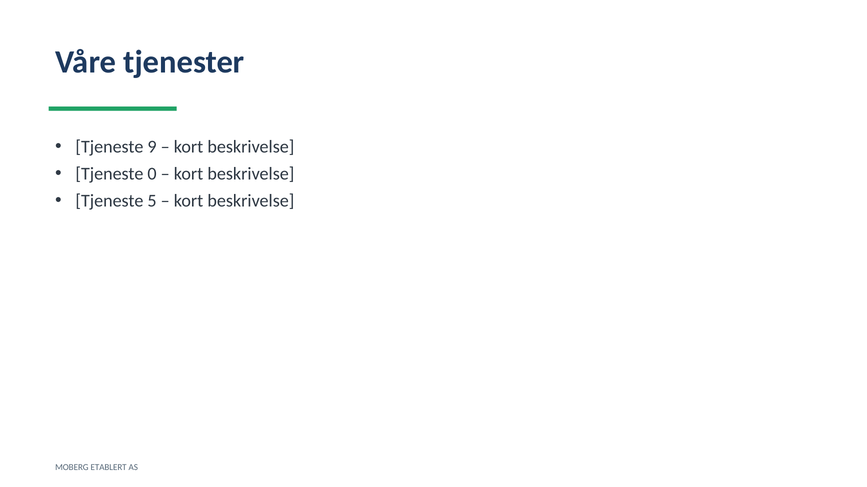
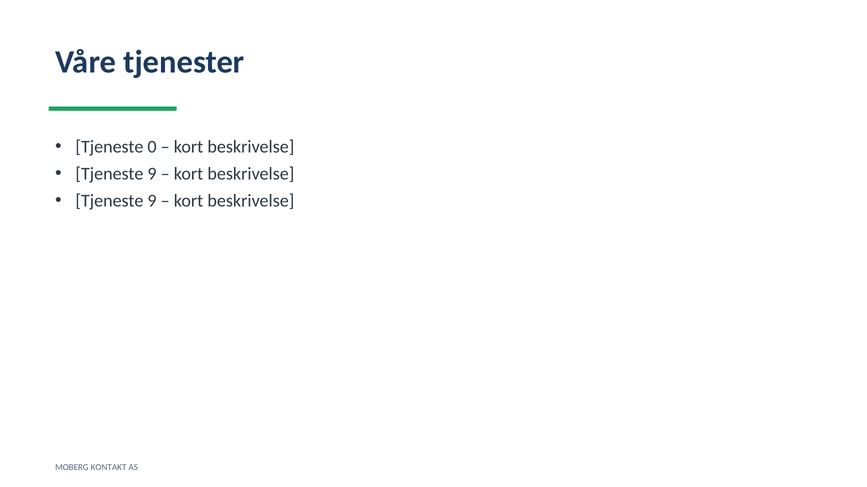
9: 9 -> 0
0 at (152, 174): 0 -> 9
5 at (152, 201): 5 -> 9
ETABLERT: ETABLERT -> KONTAKT
